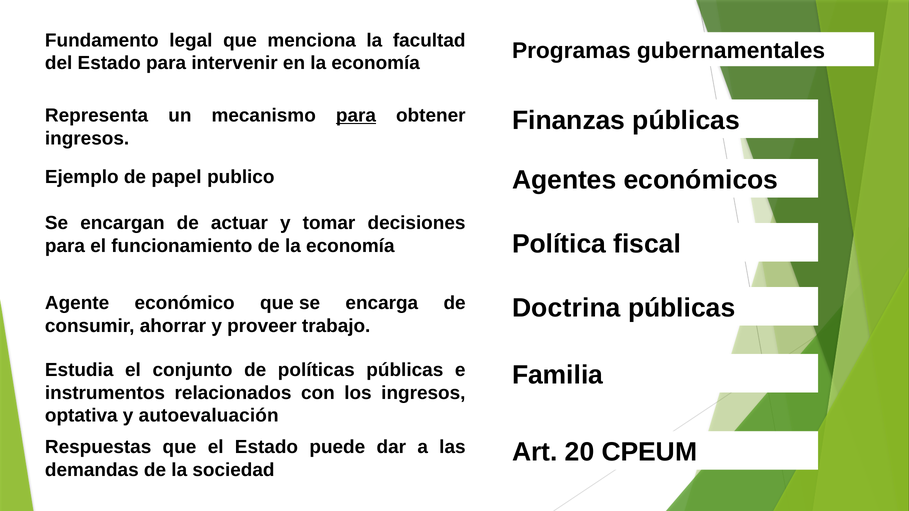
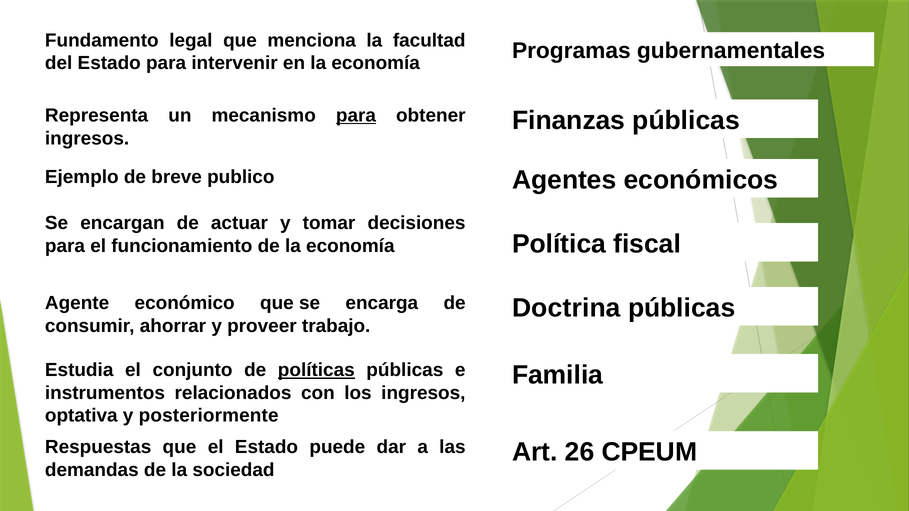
papel: papel -> breve
políticas underline: none -> present
autoevaluación: autoevaluación -> posteriormente
20: 20 -> 26
